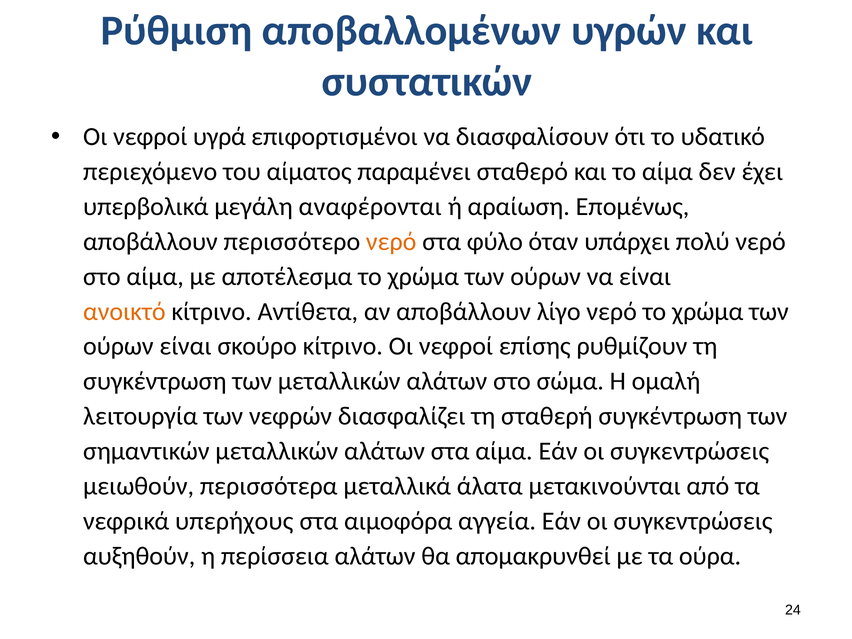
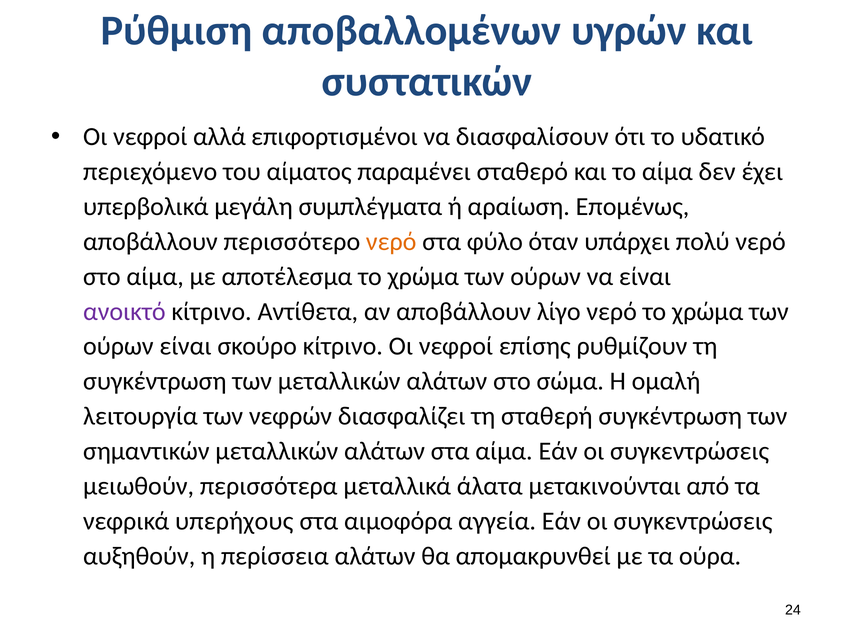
υγρά: υγρά -> αλλά
αναφέρονται: αναφέρονται -> συμπλέγματα
ανοικτό colour: orange -> purple
